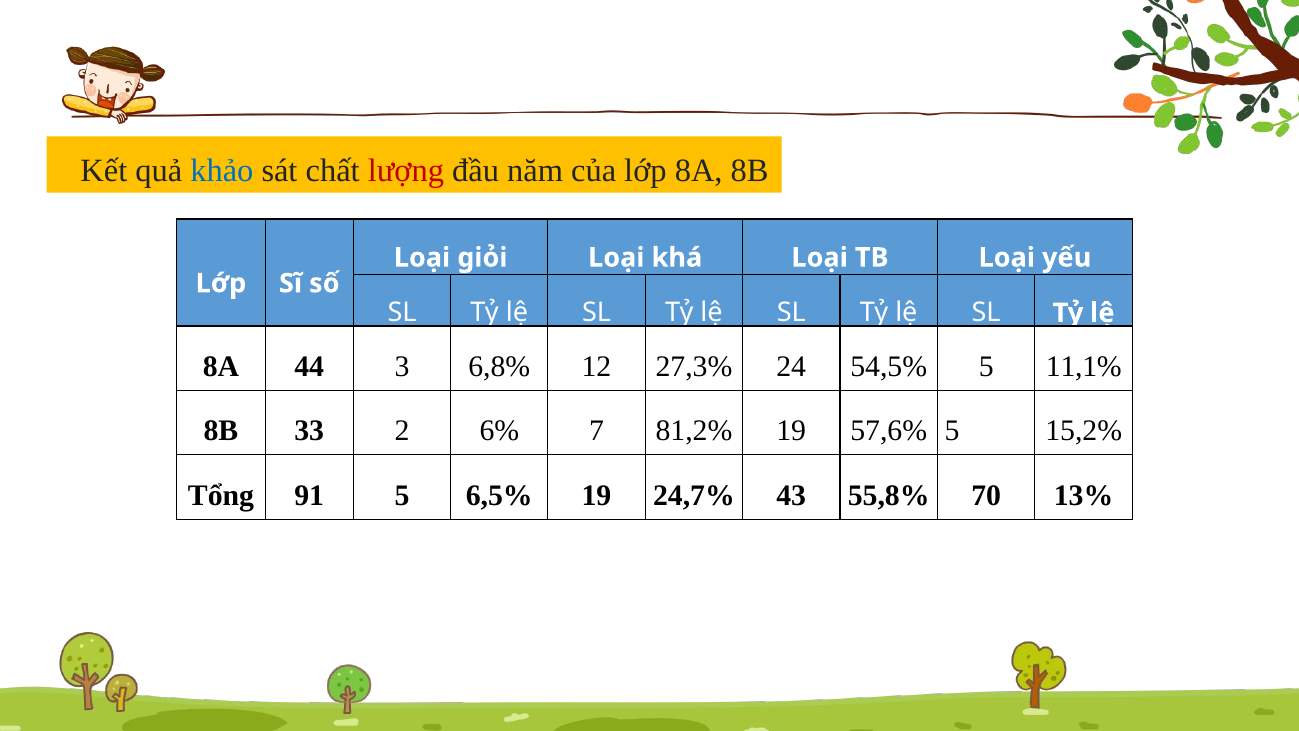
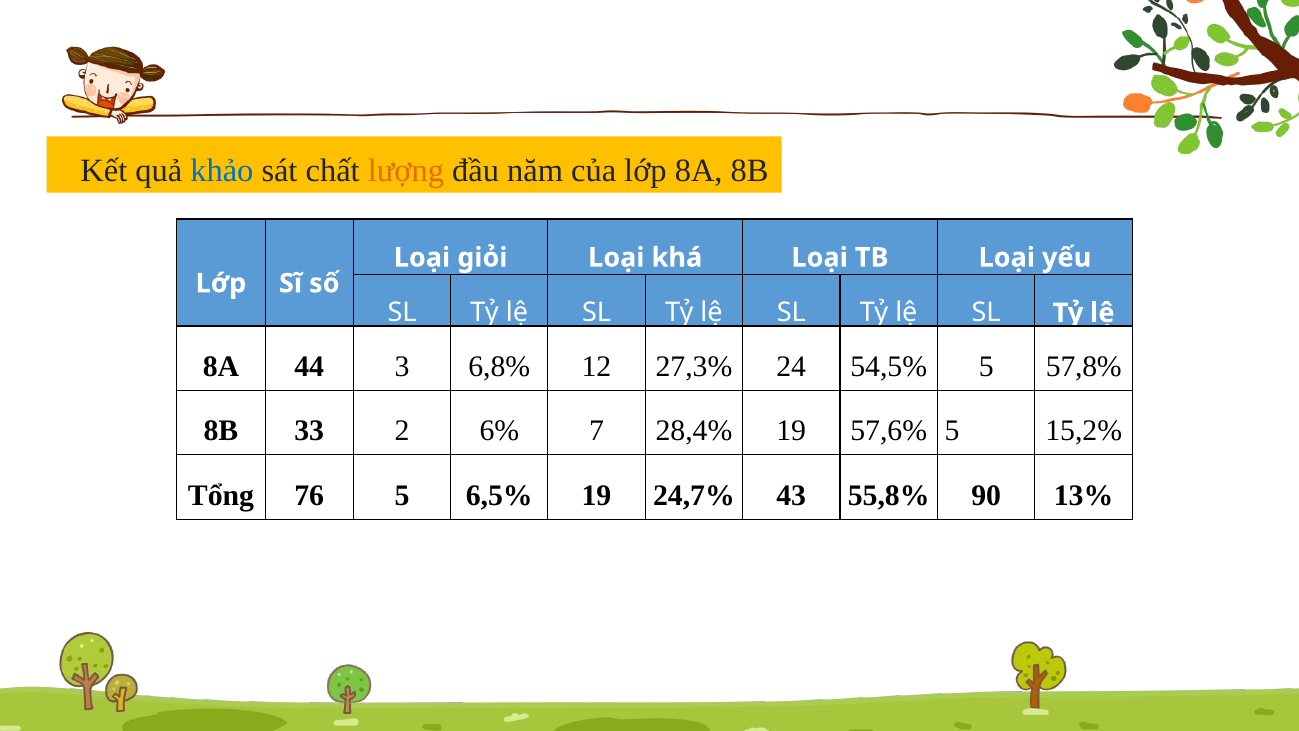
lượng colour: red -> orange
11,1%: 11,1% -> 57,8%
81,2%: 81,2% -> 28,4%
91: 91 -> 76
70: 70 -> 90
